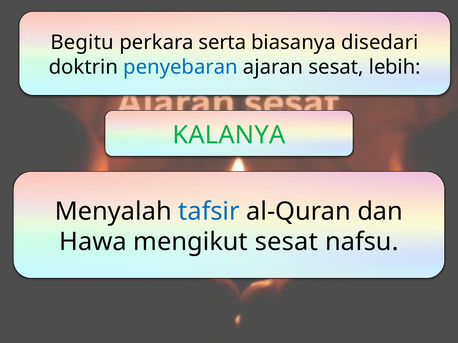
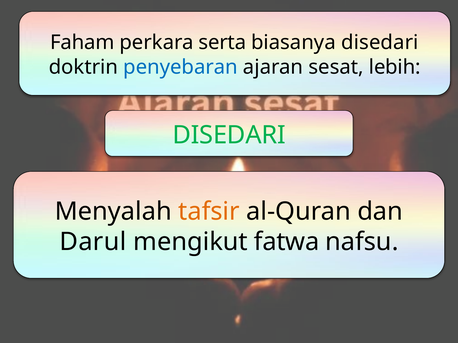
Begitu: Begitu -> Faham
KALANYA at (229, 135): KALANYA -> DISEDARI
tafsir colour: blue -> orange
Hawa: Hawa -> Darul
mengikut sesat: sesat -> fatwa
